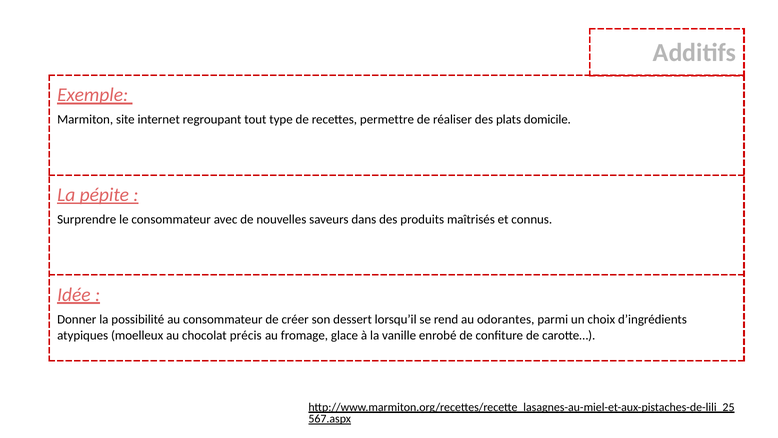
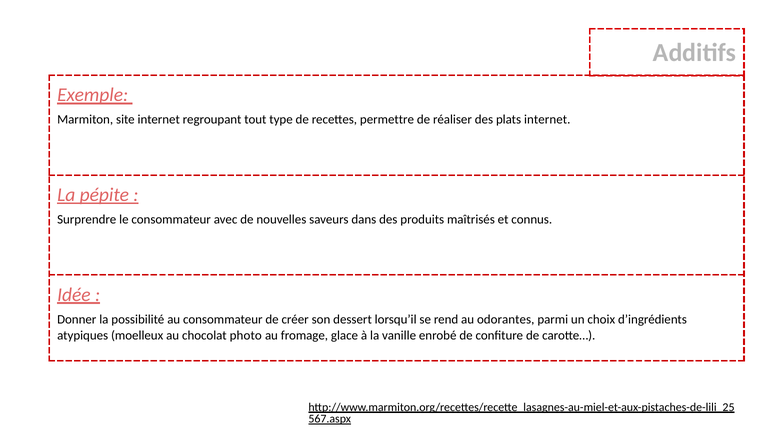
plats domicile: domicile -> internet
précis: précis -> photo
